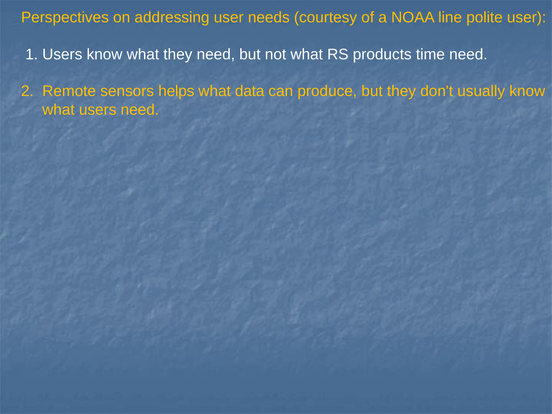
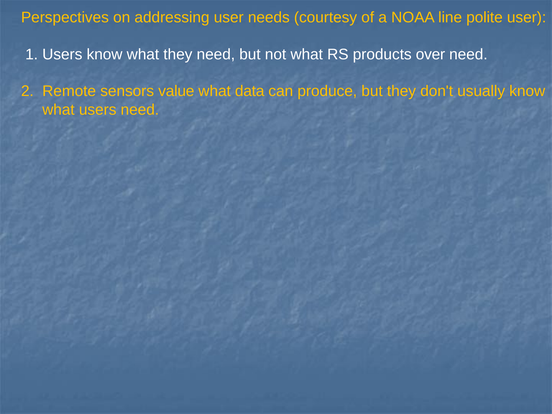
time: time -> over
helps: helps -> value
